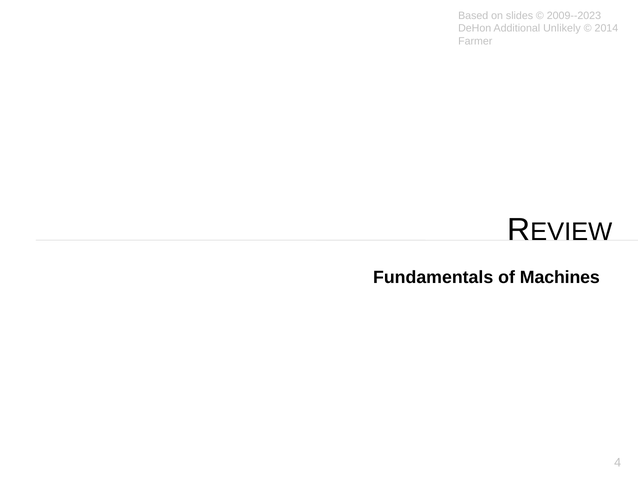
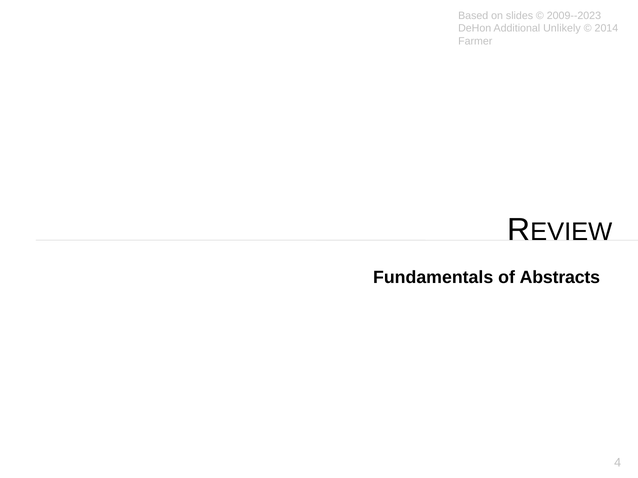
Machines: Machines -> Abstracts
